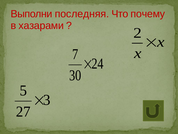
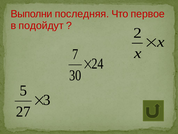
почему: почему -> первое
хазарами: хазарами -> подойдут
